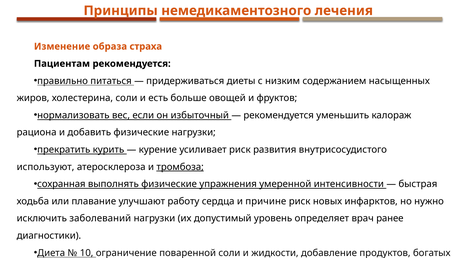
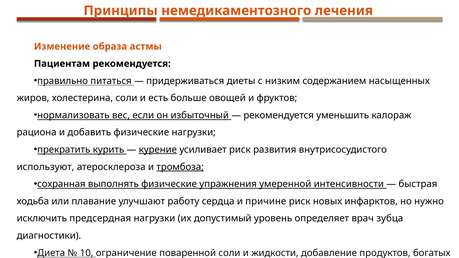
страха: страха -> астмы
курение underline: none -> present
заболеваний: заболеваний -> предсердная
ранее: ранее -> зубца
